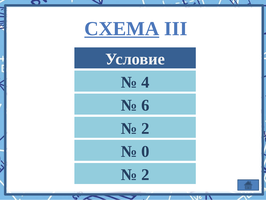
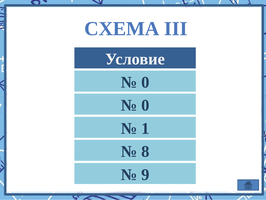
СХЕМА underline: present -> none
4 at (145, 82): 4 -> 0
6 at (145, 105): 6 -> 0
2 at (145, 128): 2 -> 1
0: 0 -> 8
2 at (145, 174): 2 -> 9
